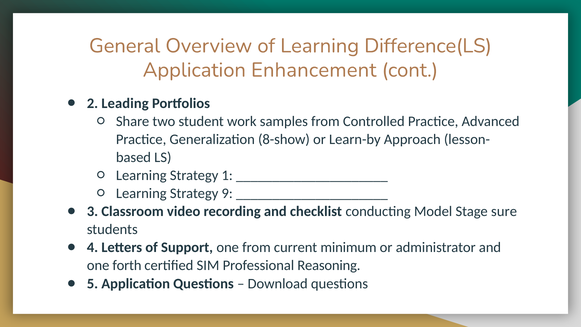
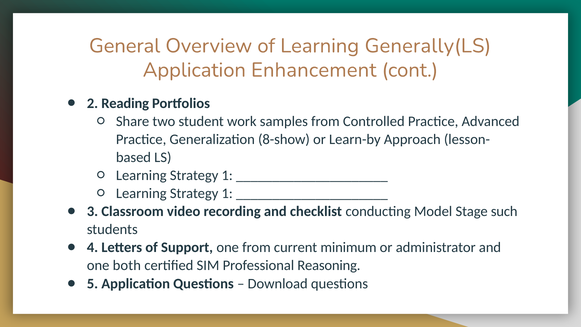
Difference(LS: Difference(LS -> Generally(LS
Leading: Leading -> Reading
9 at (227, 193): 9 -> 1
sure: sure -> such
forth: forth -> both
